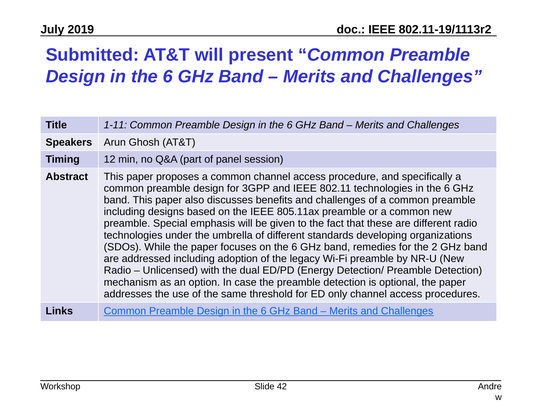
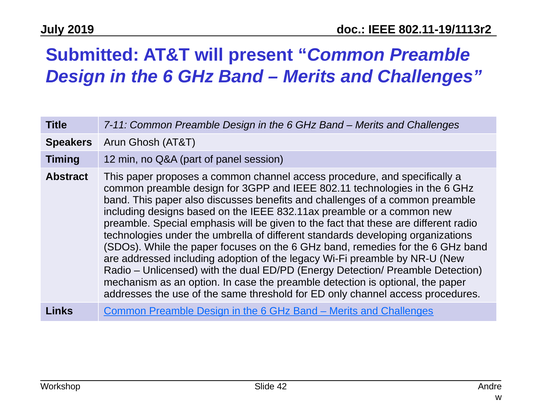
1-11: 1-11 -> 7-11
805.11ax: 805.11ax -> 832.11ax
for the 2: 2 -> 6
